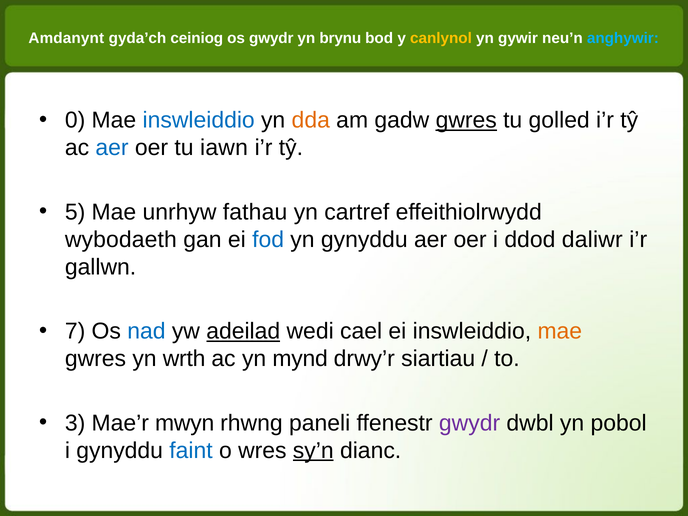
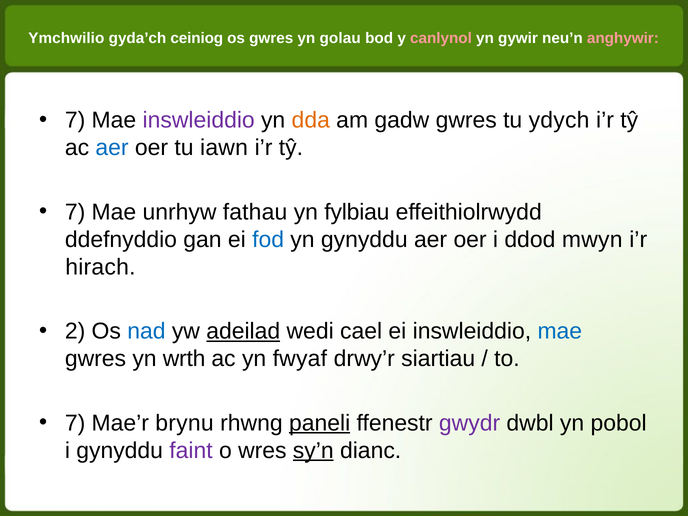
Amdanynt: Amdanynt -> Ymchwilio
os gwydr: gwydr -> gwres
brynu: brynu -> golau
canlynol colour: yellow -> pink
anghywir colour: light blue -> pink
0 at (75, 120): 0 -> 7
inswleiddio at (199, 120) colour: blue -> purple
gwres at (466, 120) underline: present -> none
golled: golled -> ydych
5 at (75, 212): 5 -> 7
cartref: cartref -> fylbiau
wybodaeth: wybodaeth -> ddefnyddio
daliwr: daliwr -> mwyn
gallwn: gallwn -> hirach
7: 7 -> 2
mae at (560, 331) colour: orange -> blue
mynd: mynd -> fwyaf
3 at (75, 423): 3 -> 7
mwyn: mwyn -> brynu
paneli underline: none -> present
faint colour: blue -> purple
